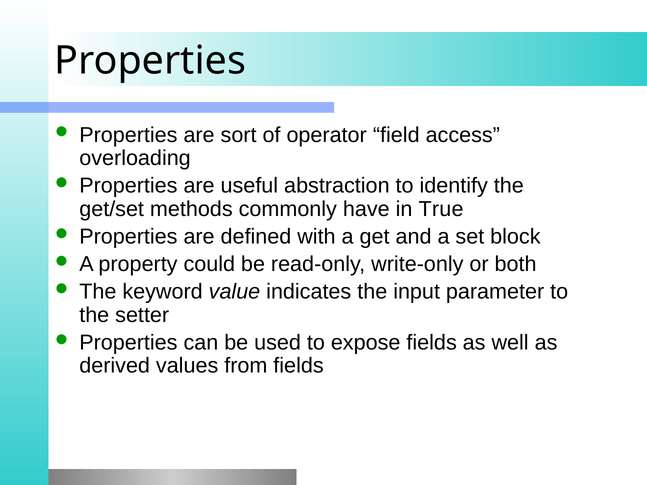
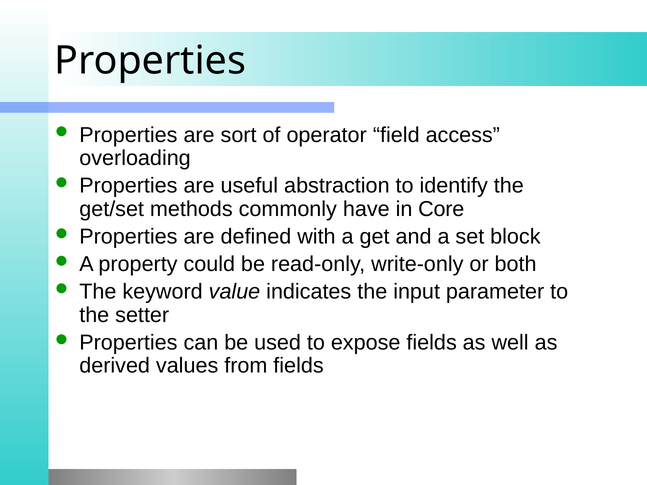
True: True -> Core
